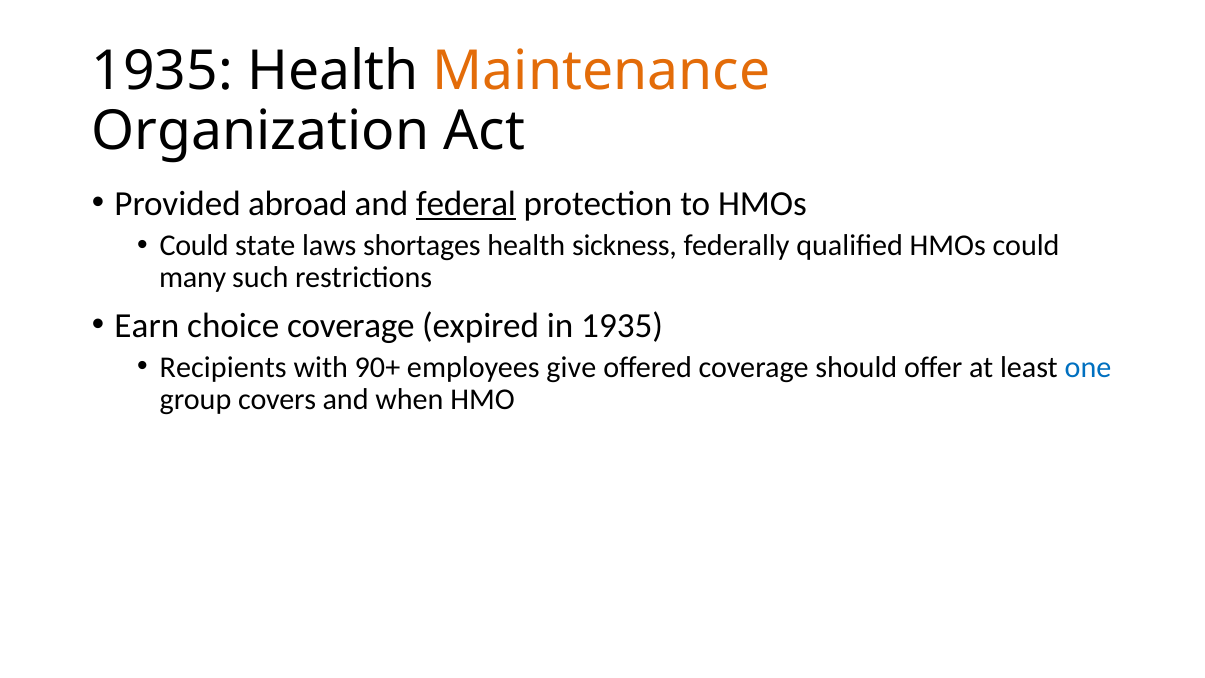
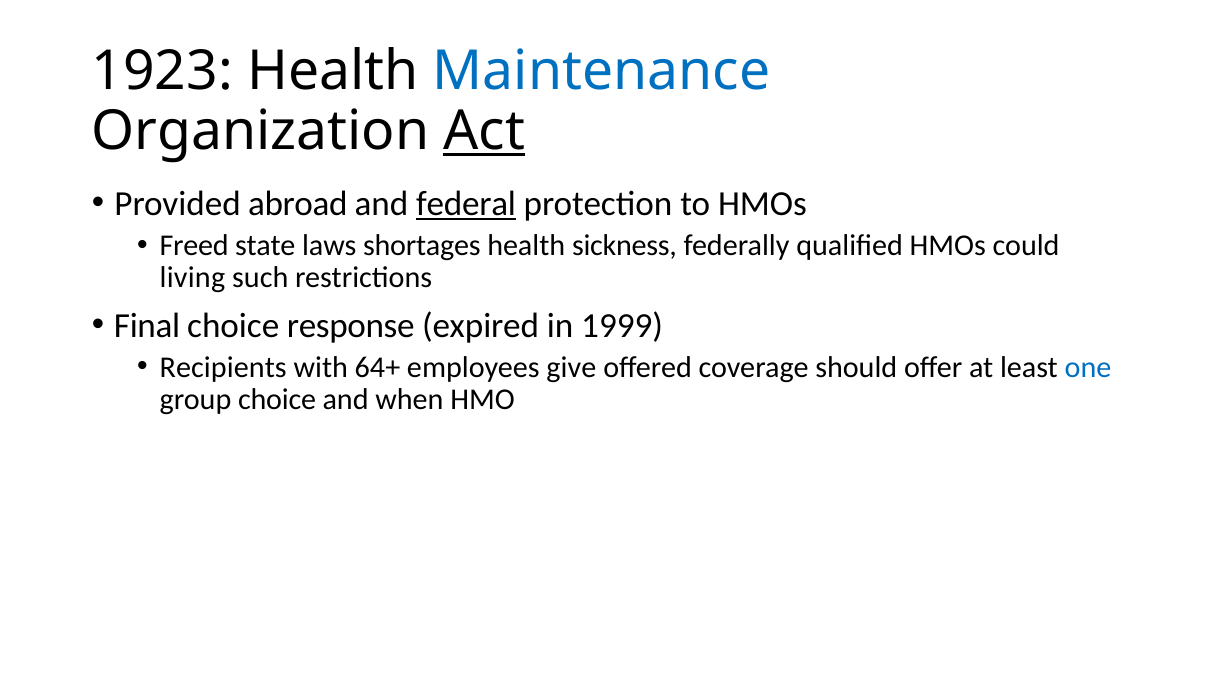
1935 at (162, 71): 1935 -> 1923
Maintenance colour: orange -> blue
Act underline: none -> present
Could at (194, 245): Could -> Freed
many: many -> living
Earn: Earn -> Final
choice coverage: coverage -> response
in 1935: 1935 -> 1999
90+: 90+ -> 64+
group covers: covers -> choice
